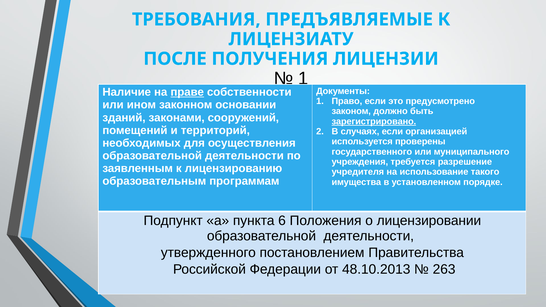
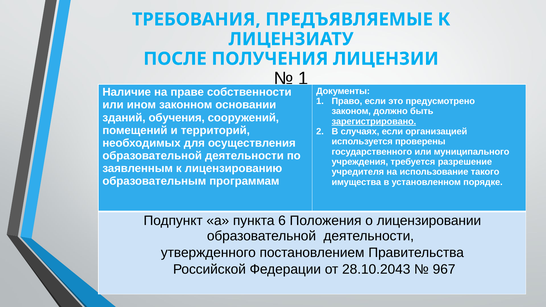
праве underline: present -> none
законами: законами -> обучения
48.10.2013: 48.10.2013 -> 28.10.2043
263: 263 -> 967
